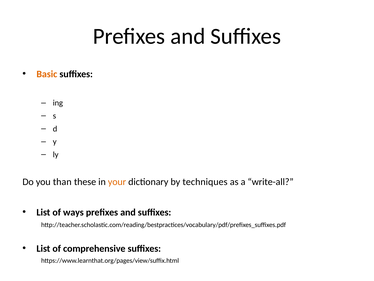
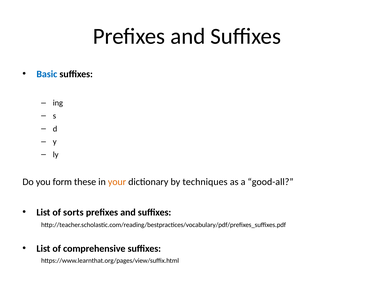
Basic colour: orange -> blue
than: than -> form
write-all: write-all -> good-all
ways: ways -> sorts
